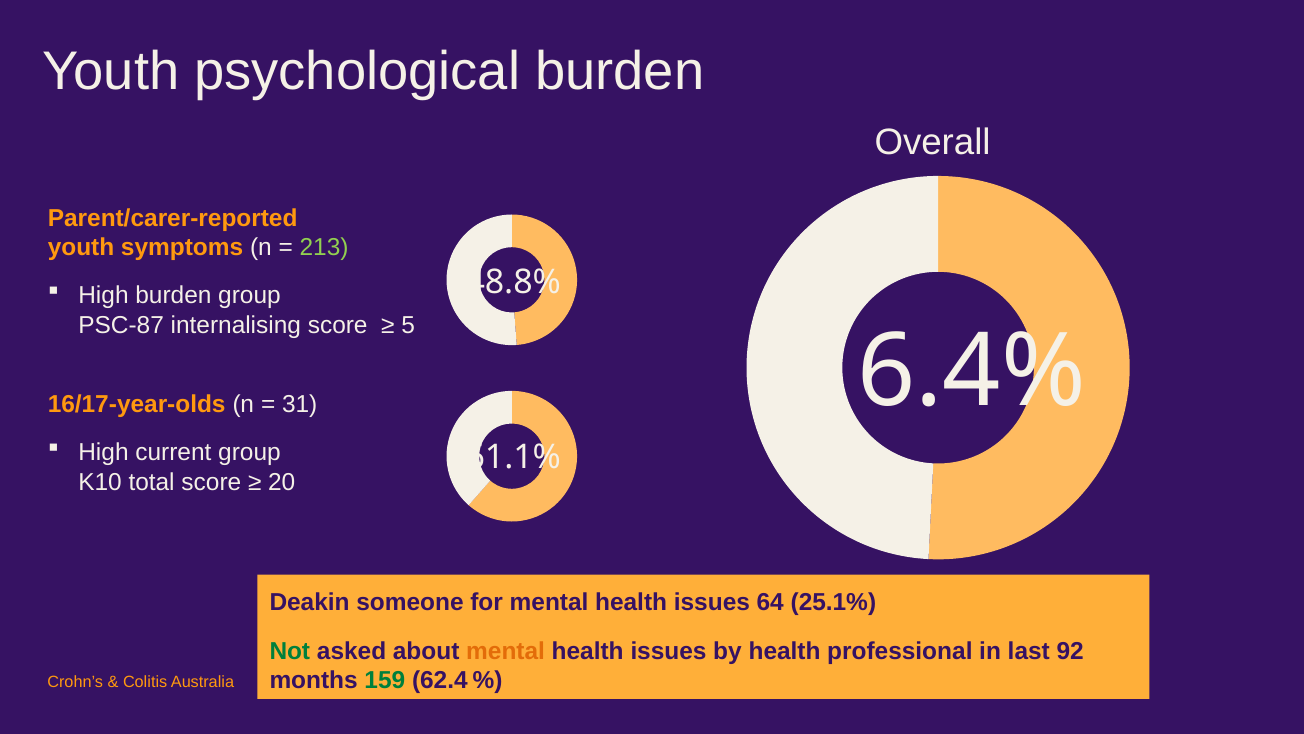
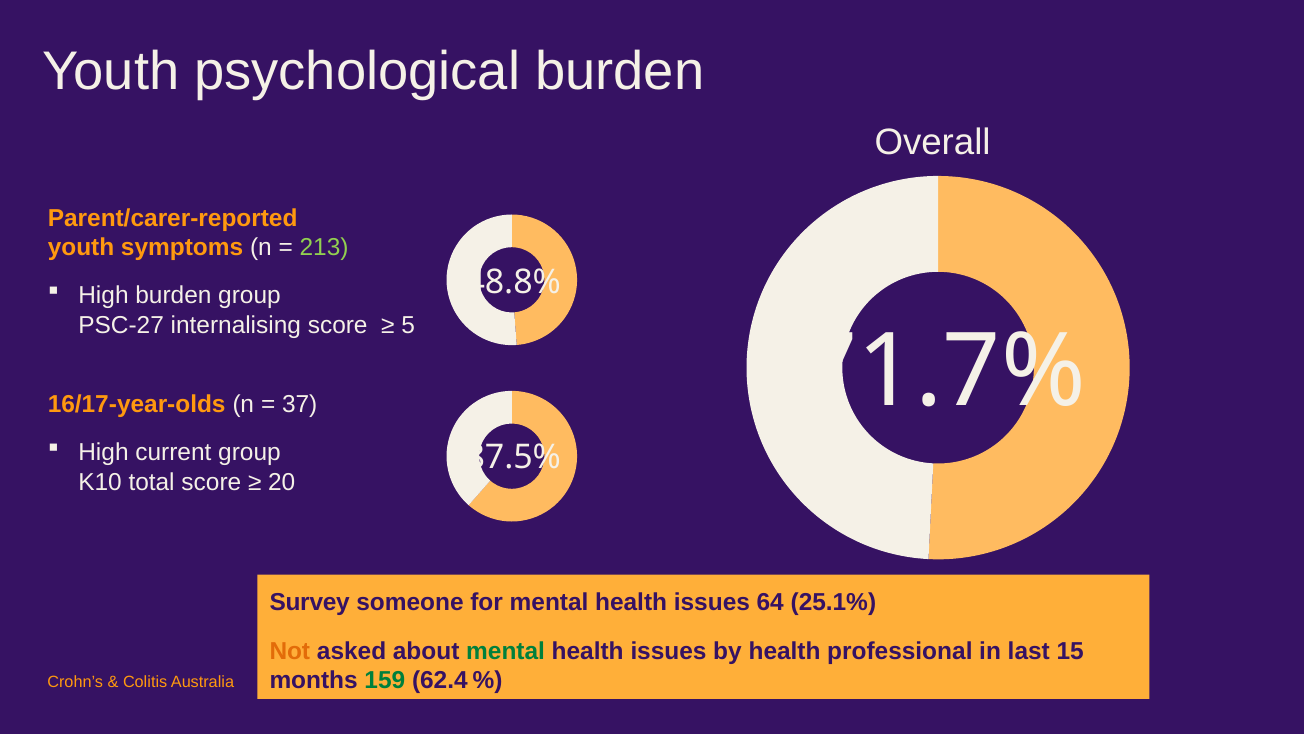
PSC-87: PSC-87 -> PSC-27
16.4%: 16.4% -> 71.7%
31: 31 -> 37
61.1%: 61.1% -> 87.5%
Deakin: Deakin -> Survey
Not colour: green -> orange
mental at (506, 651) colour: orange -> green
92: 92 -> 15
